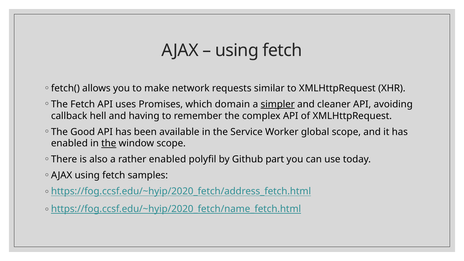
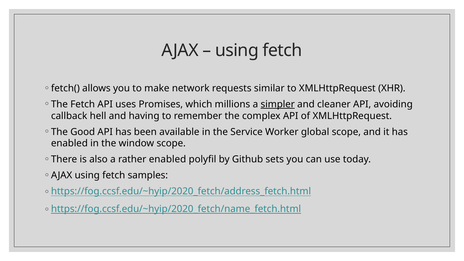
domain: domain -> millions
the at (109, 143) underline: present -> none
part: part -> sets
